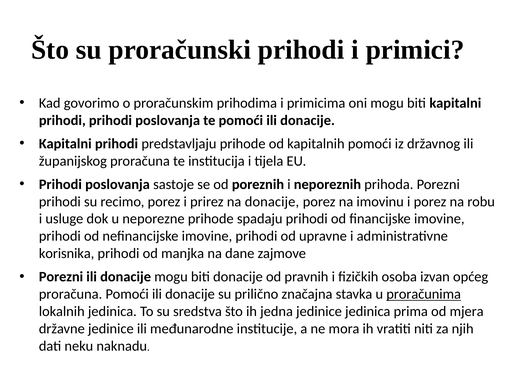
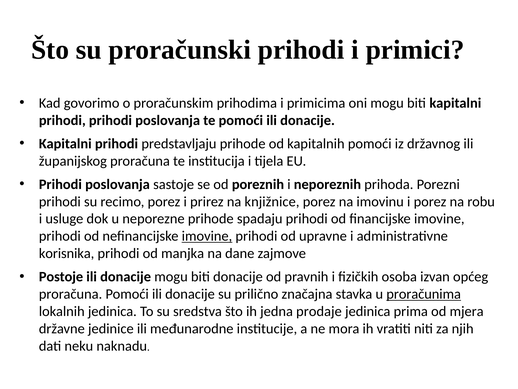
na donacije: donacije -> knjižnice
imovine at (207, 236) underline: none -> present
Porezni at (61, 276): Porezni -> Postoje
jedna jedinice: jedinice -> prodaje
